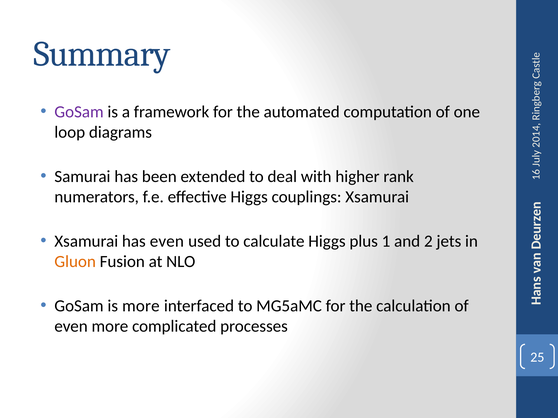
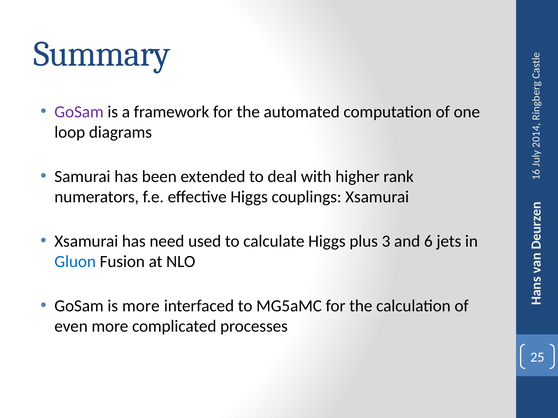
has even: even -> need
plus 1: 1 -> 3
and 2: 2 -> 6
Gluon colour: orange -> blue
